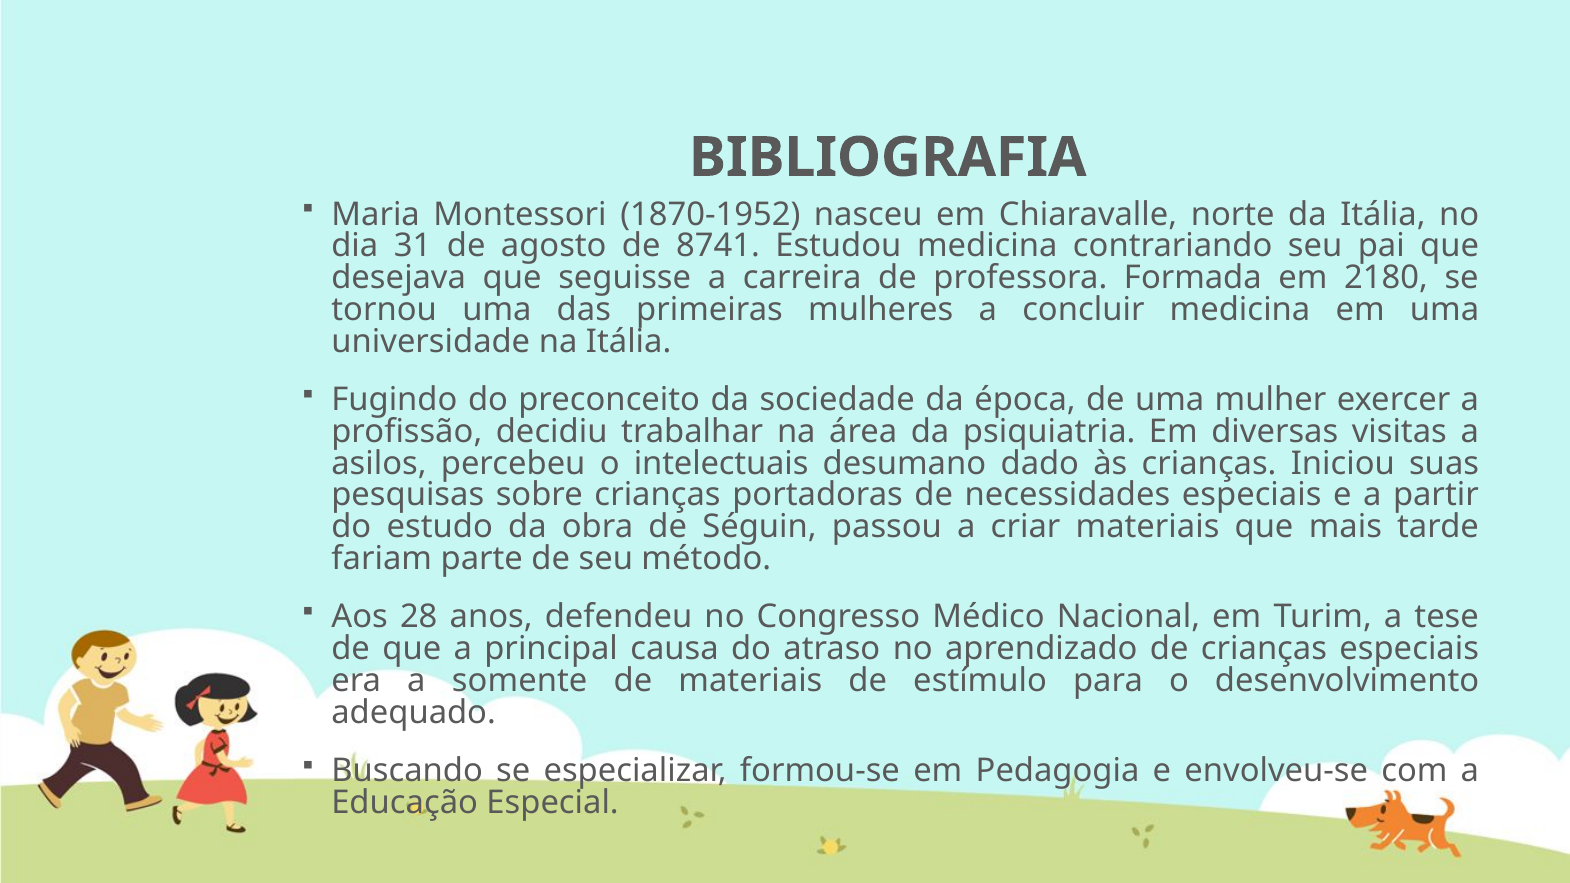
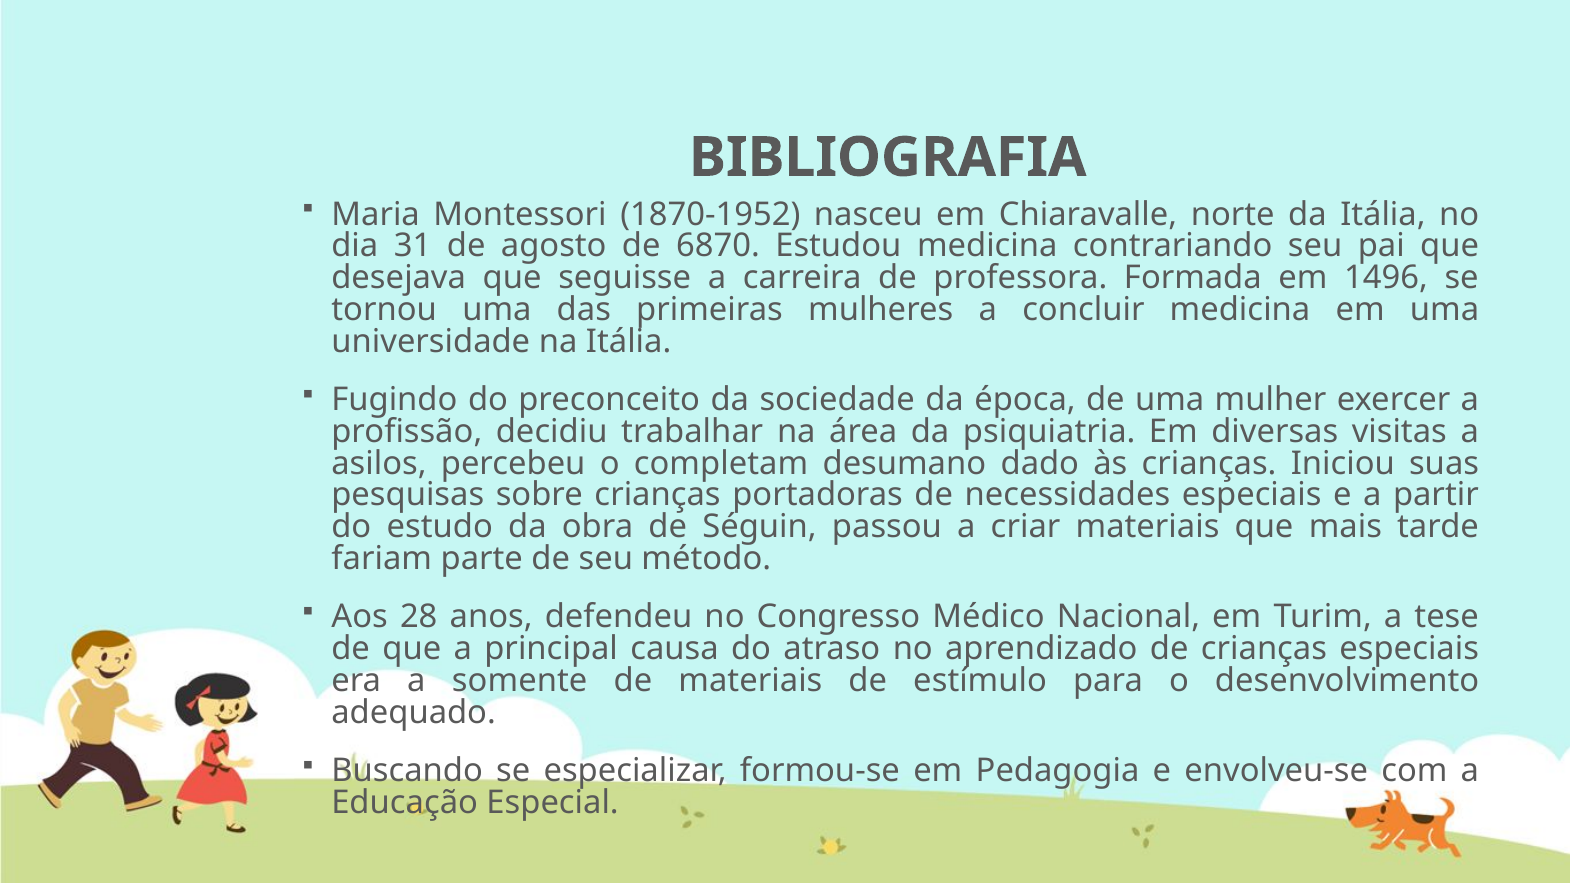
8741: 8741 -> 6870
2180: 2180 -> 1496
intelectuais: intelectuais -> completam
